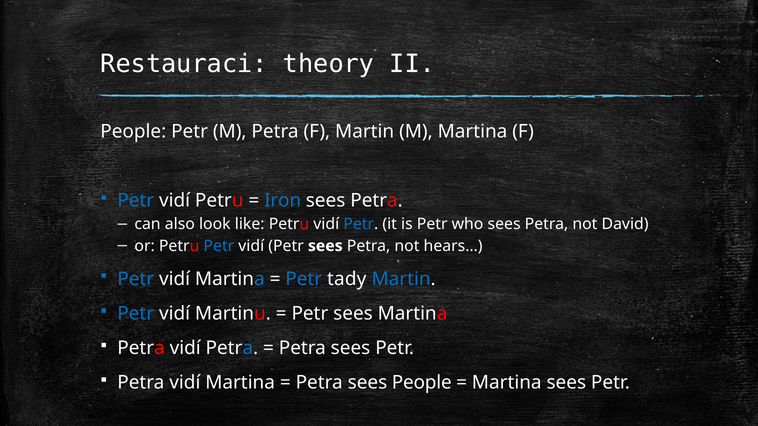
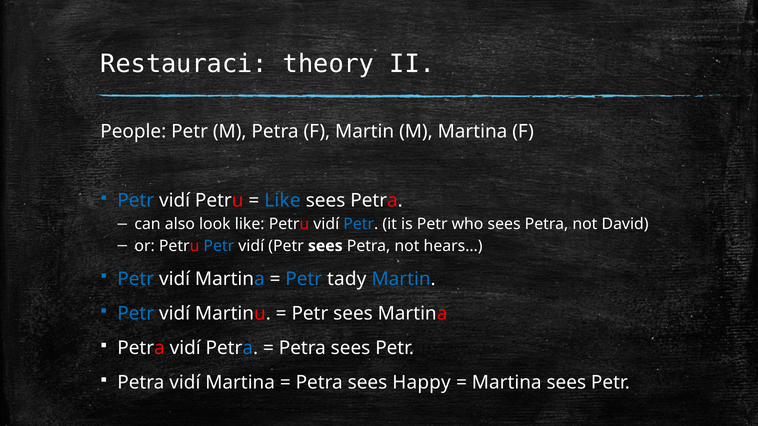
Iron at (283, 201): Iron -> Like
sees People: People -> Happy
